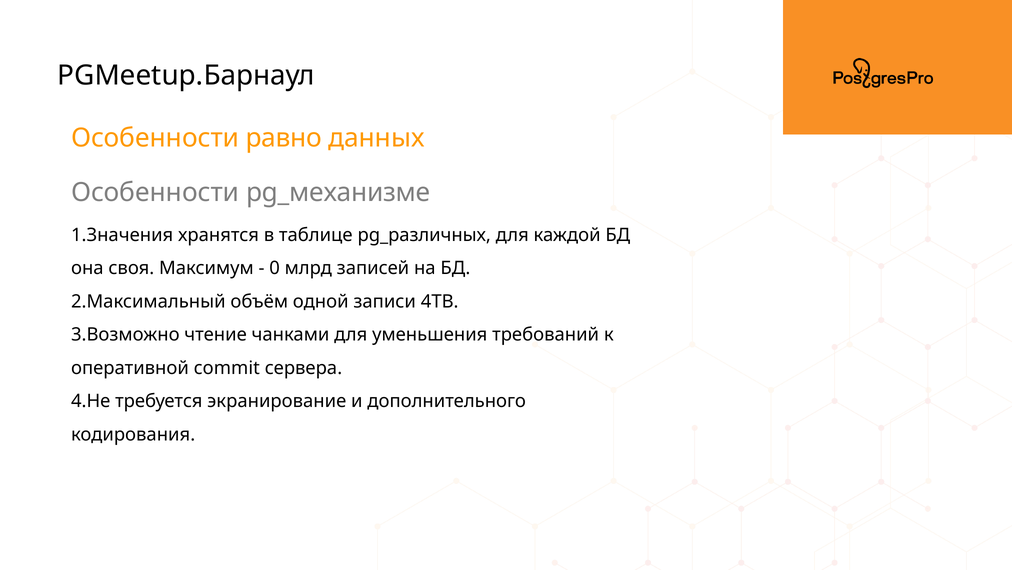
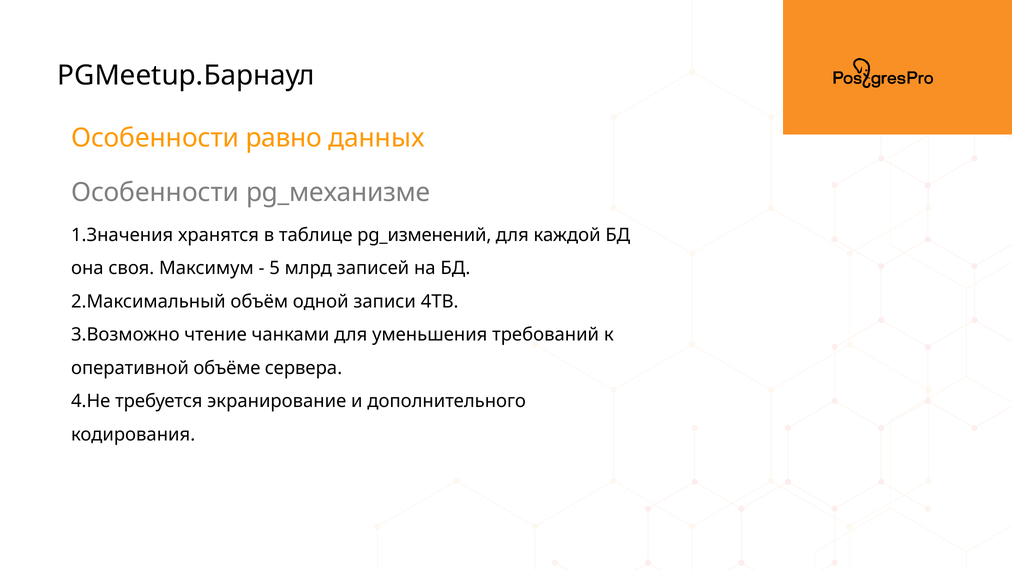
pg_различных: pg_различных -> pg_изменений
0: 0 -> 5
commit: commit -> объёме
